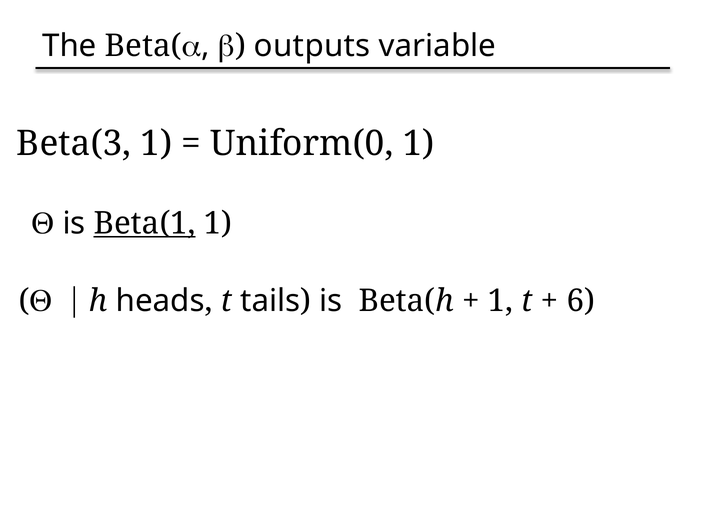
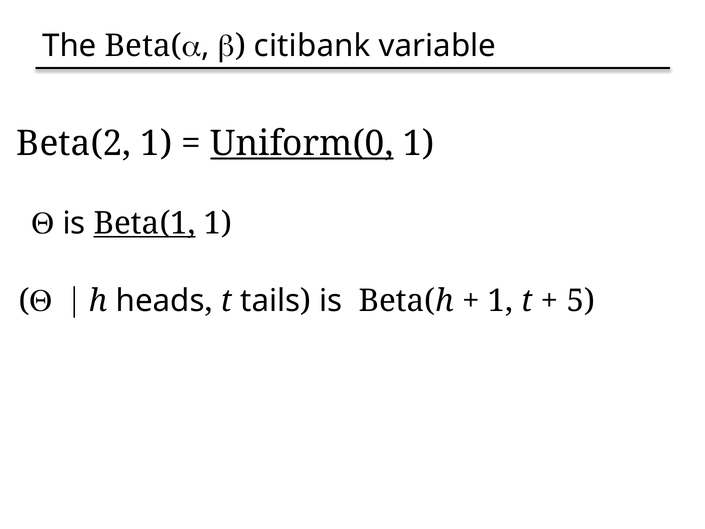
outputs: outputs -> citibank
Beta(3: Beta(3 -> Beta(2
Uniform(0 underline: none -> present
6: 6 -> 5
